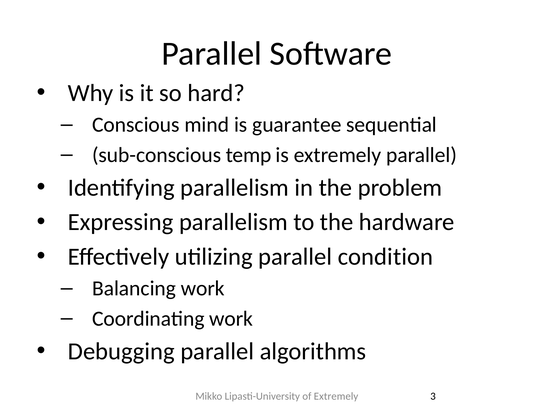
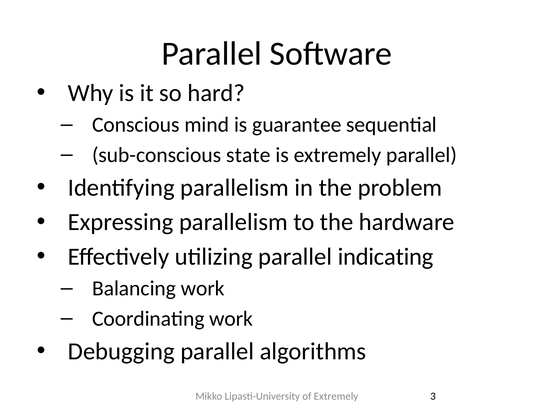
temp: temp -> state
condition: condition -> indicating
